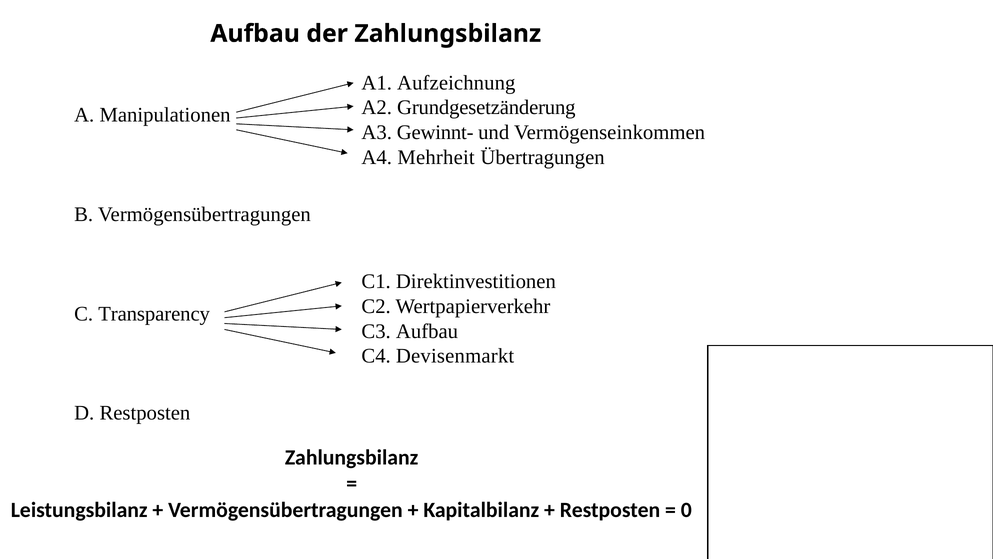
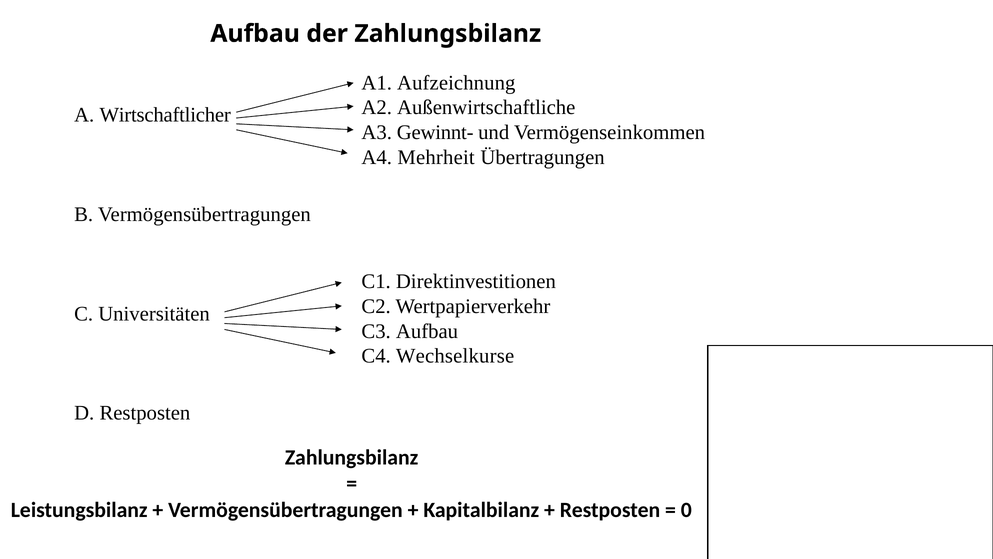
Grundgesetzänderung: Grundgesetzänderung -> Außenwirtschaftliche
Manipulationen: Manipulationen -> Wirtschaftlicher
Transparency: Transparency -> Universitäten
Devisenmarkt: Devisenmarkt -> Wechselkurse
